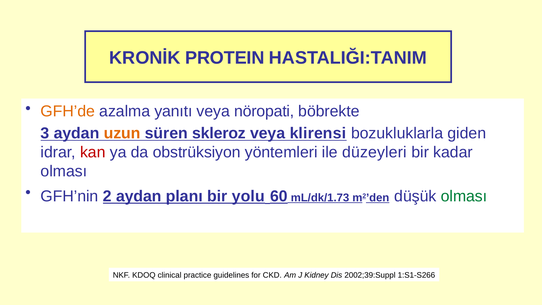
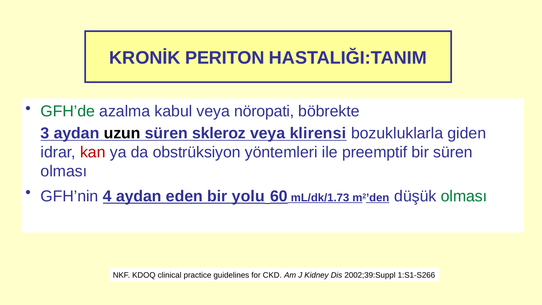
PROTEIN: PROTEIN -> PERITON
GFH’de colour: orange -> green
yanıtı: yanıtı -> kabul
uzun colour: orange -> black
düzeyleri: düzeyleri -> preemptif
bir kadar: kadar -> süren
2: 2 -> 4
planı: planı -> eden
